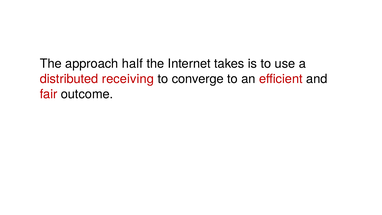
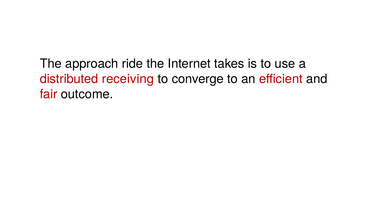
half: half -> ride
